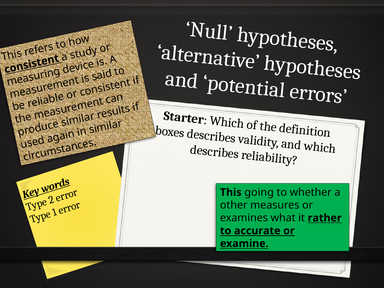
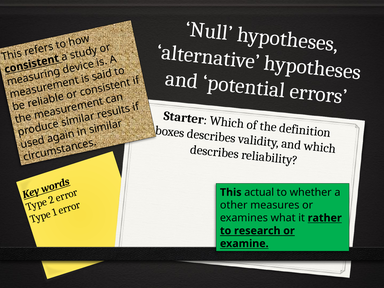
going: going -> actual
accurate: accurate -> research
